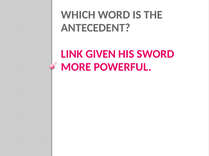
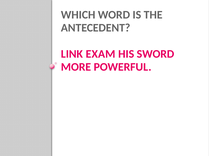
GIVEN: GIVEN -> EXAM
